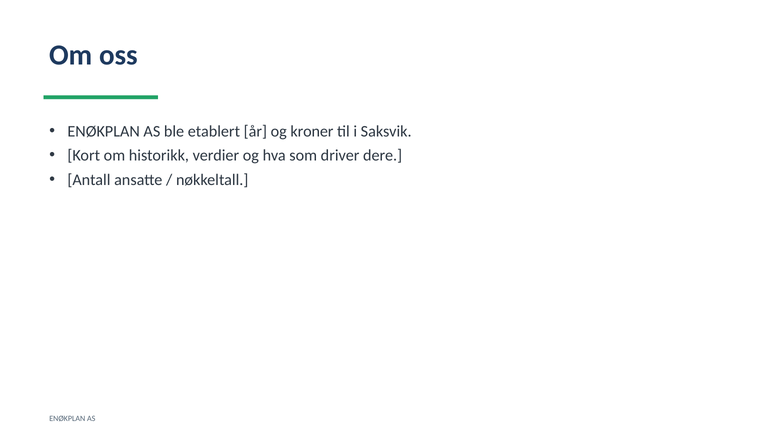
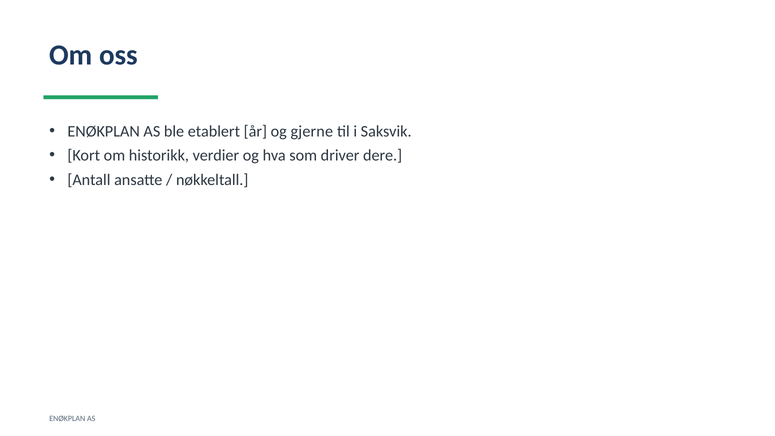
kroner: kroner -> gjerne
